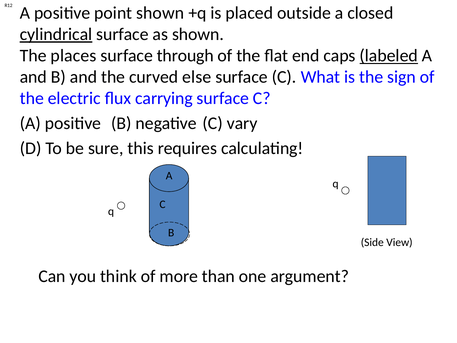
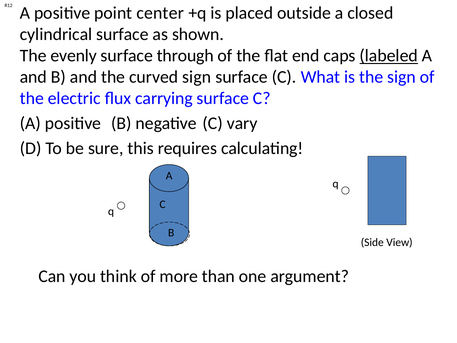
point shown: shown -> center
cylindrical underline: present -> none
places: places -> evenly
curved else: else -> sign
